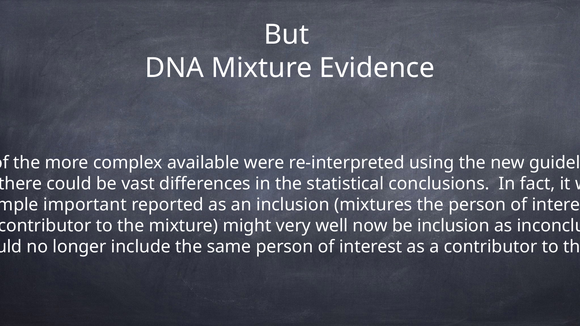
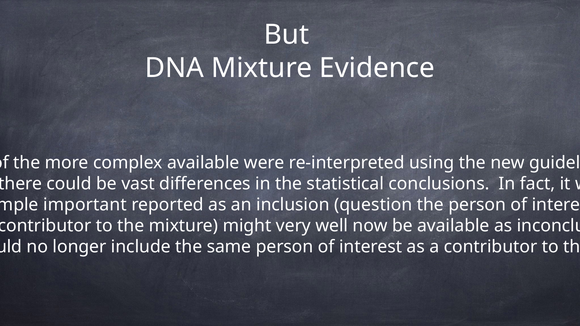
mixtures: mixtures -> question
be inclusion: inclusion -> available
